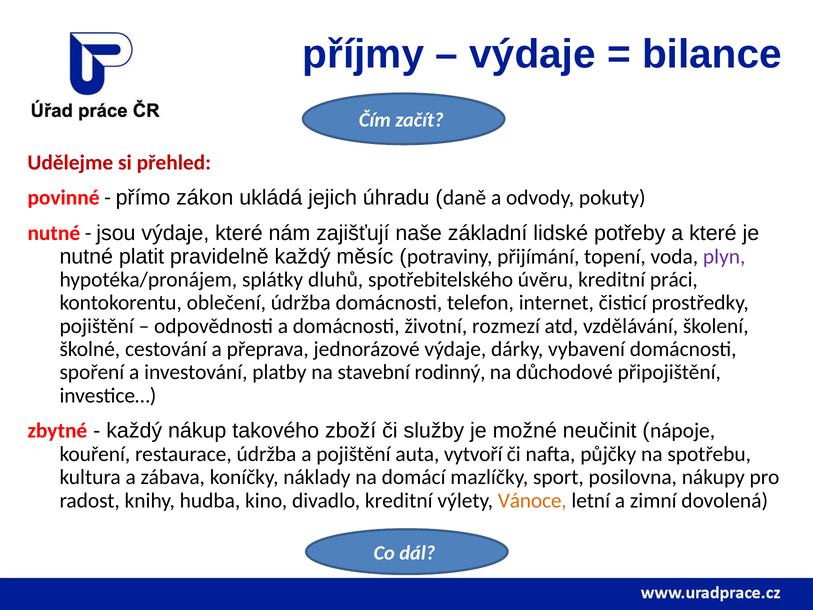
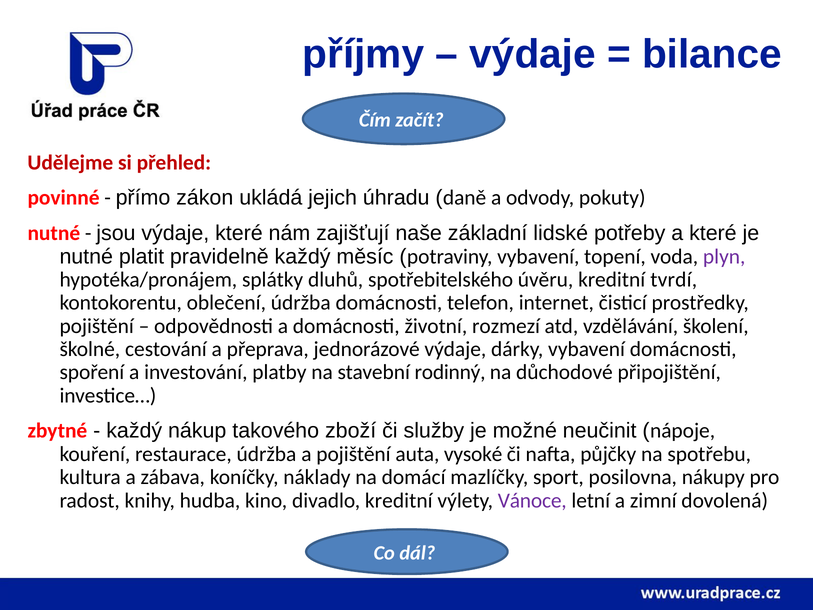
potraviny přijímání: přijímání -> vybavení
práci: práci -> tvrdí
vytvoří: vytvoří -> vysoké
Vánoce colour: orange -> purple
